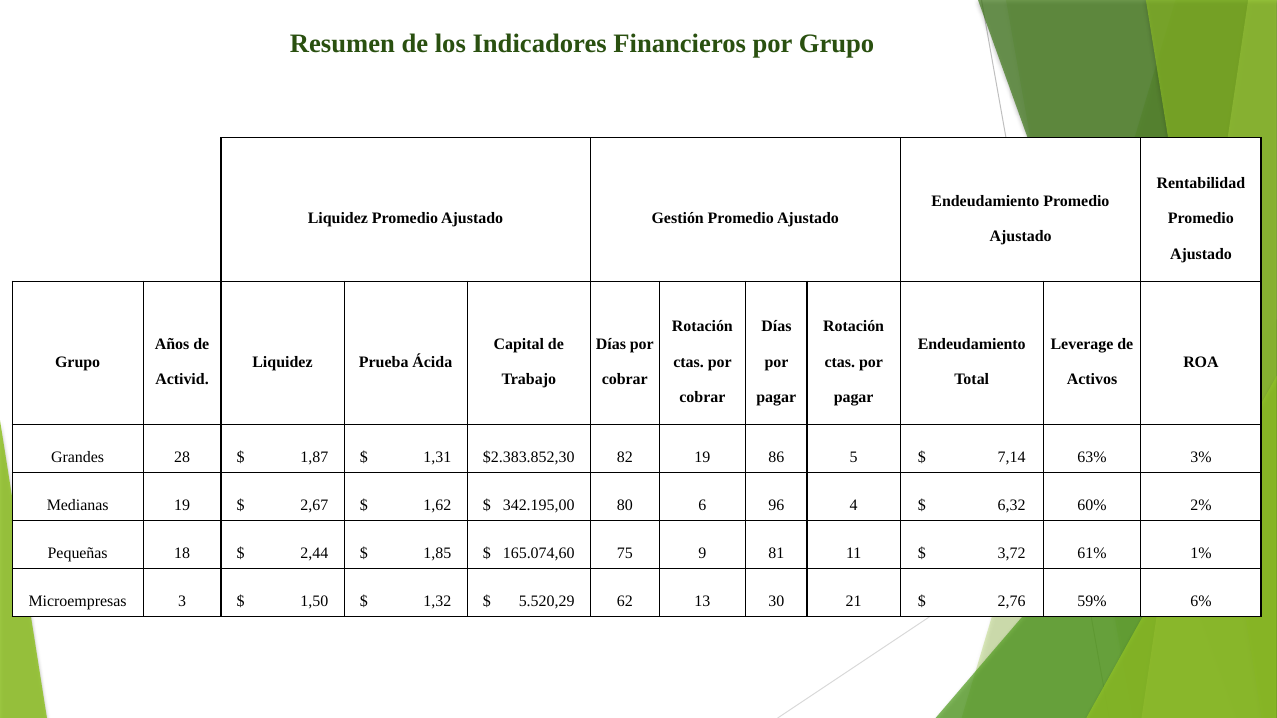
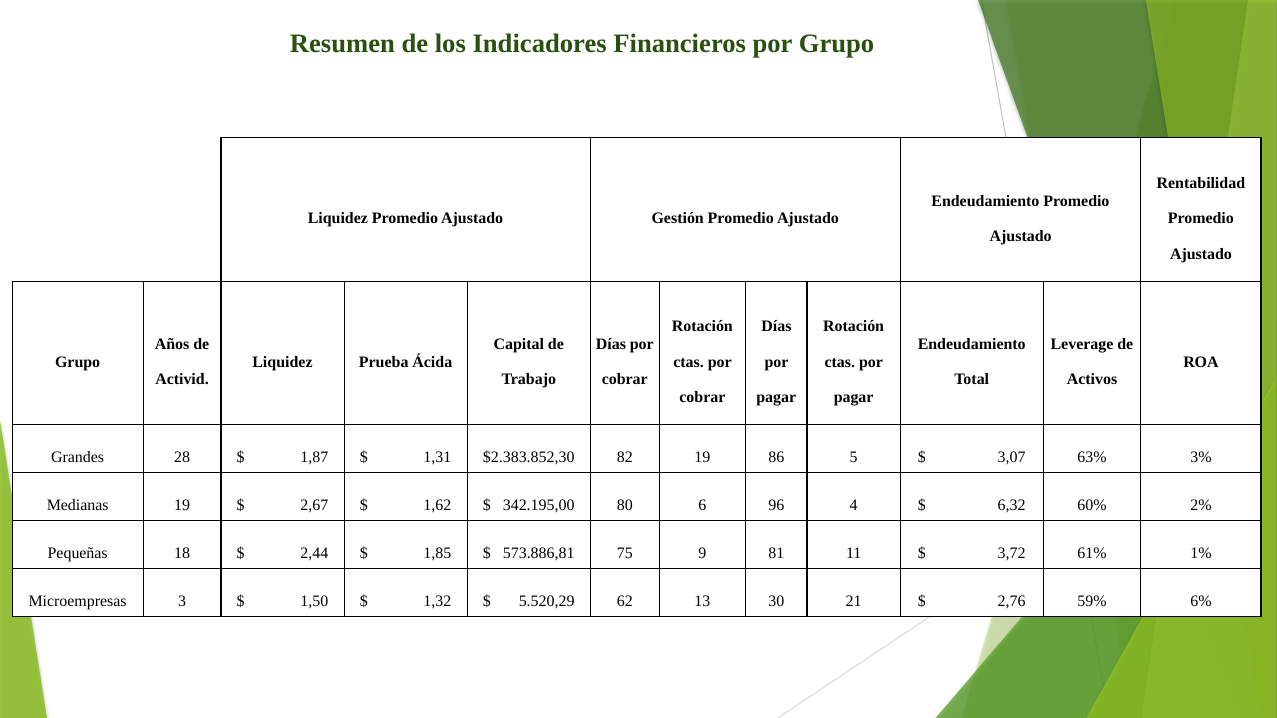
7,14: 7,14 -> 3,07
165.074,60: 165.074,60 -> 573.886,81
